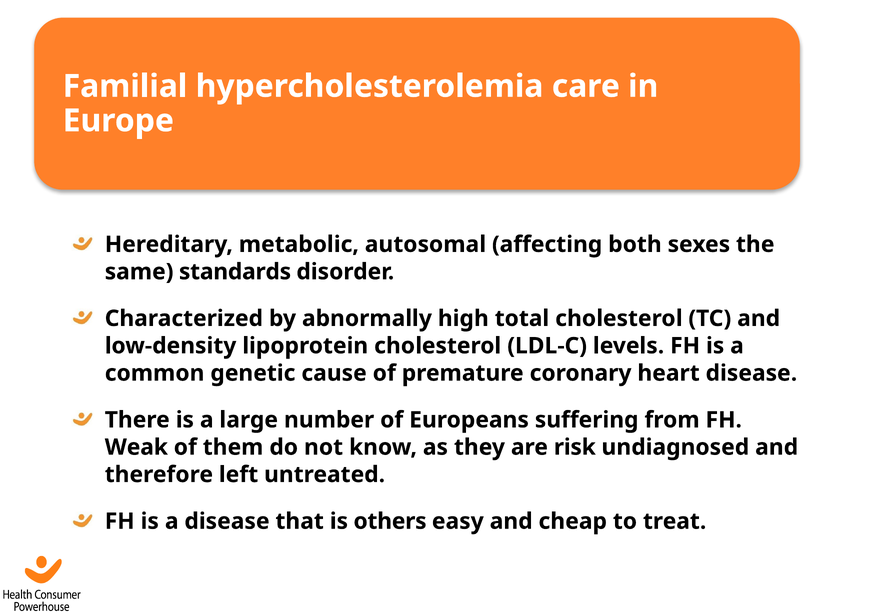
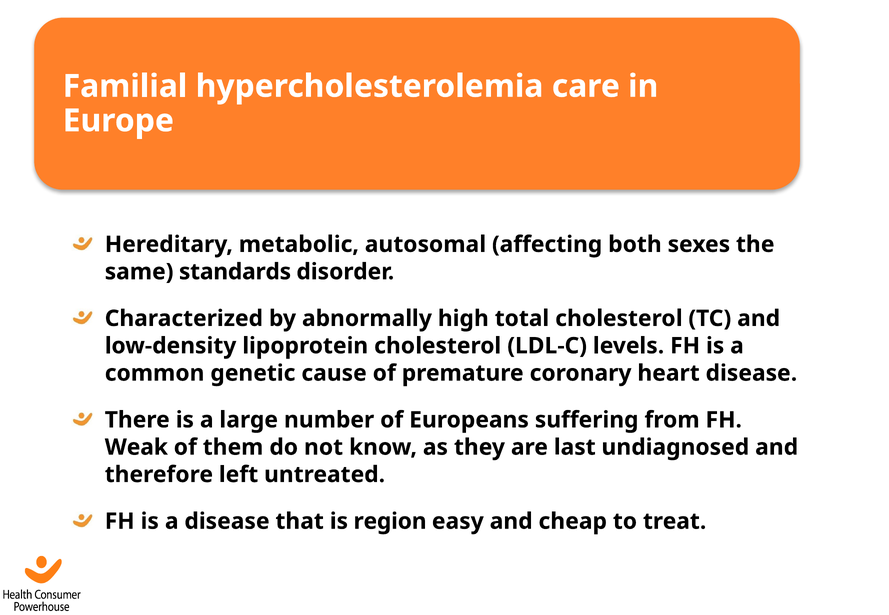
risk: risk -> last
others: others -> region
